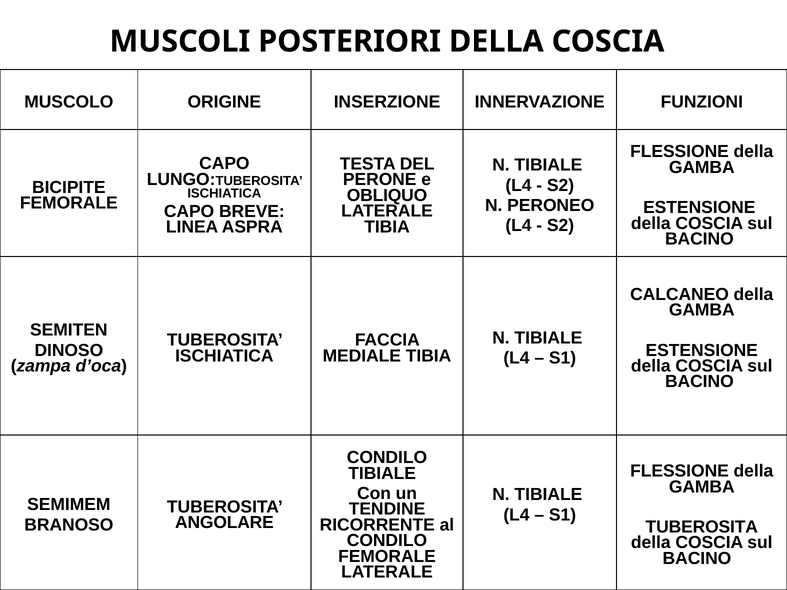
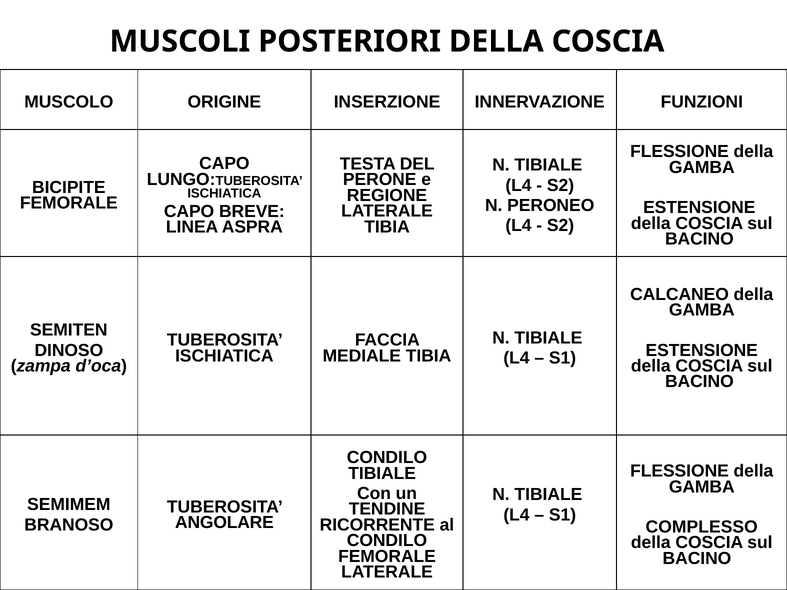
OBLIQUO: OBLIQUO -> REGIONE
TUBEROSITA at (702, 527): TUBEROSITA -> COMPLESSO
